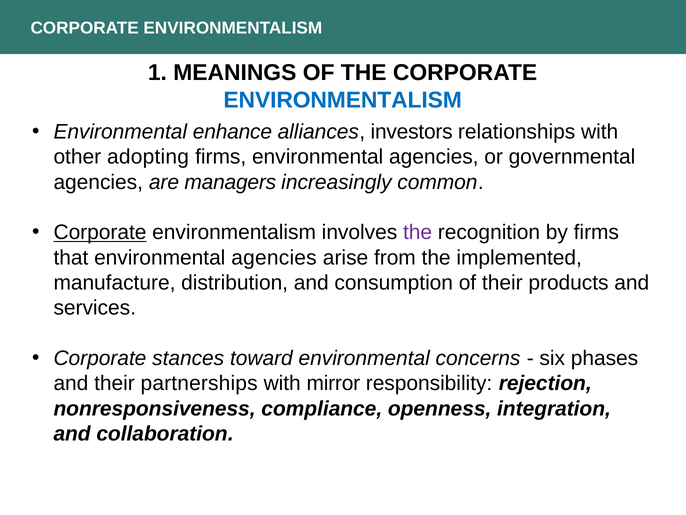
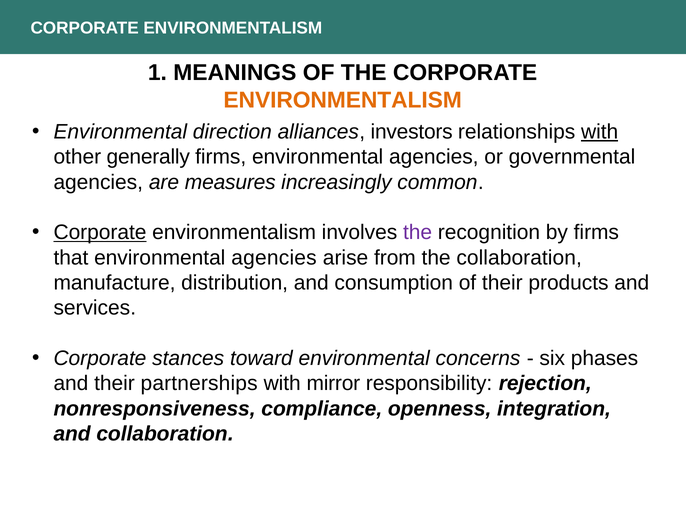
ENVIRONMENTALISM at (343, 100) colour: blue -> orange
enhance: enhance -> direction
with at (600, 132) underline: none -> present
adopting: adopting -> generally
managers: managers -> measures
the implemented: implemented -> collaboration
